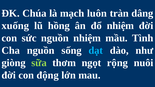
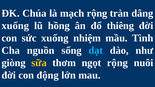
mạch luôn: luôn -> rộng
đổ nhiệm: nhiệm -> thiêng
sức nguồn: nguồn -> xuống
sữa colour: light green -> yellow
